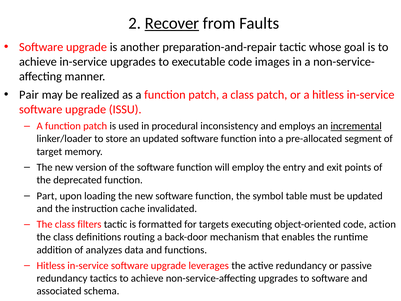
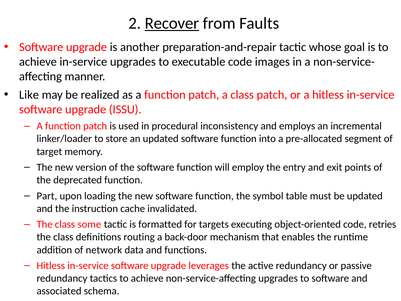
Pair: Pair -> Like
incremental underline: present -> none
filters: filters -> some
action: action -> retries
analyzes: analyzes -> network
